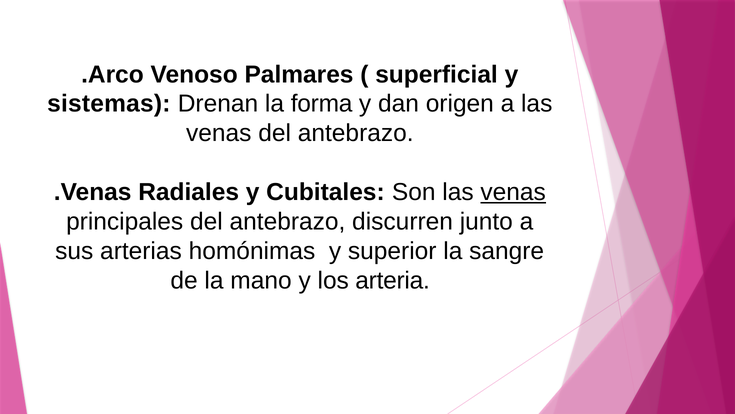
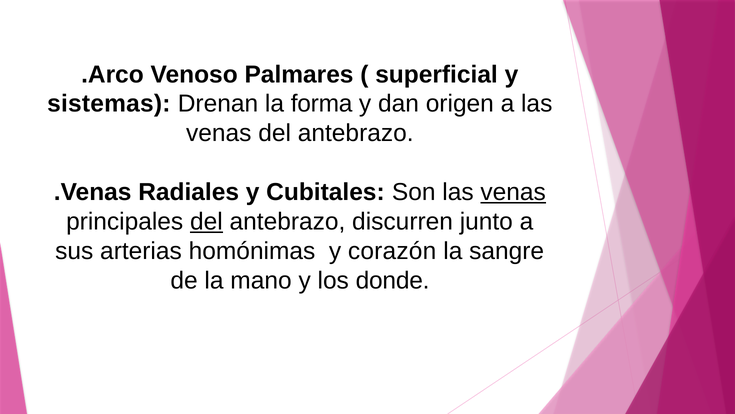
del at (206, 221) underline: none -> present
superior: superior -> corazón
arteria: arteria -> donde
